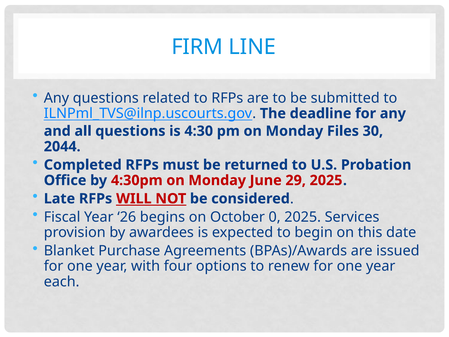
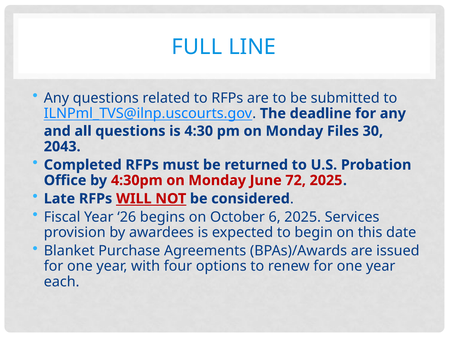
FIRM: FIRM -> FULL
2044: 2044 -> 2043
29: 29 -> 72
0: 0 -> 6
